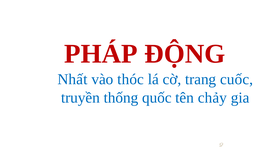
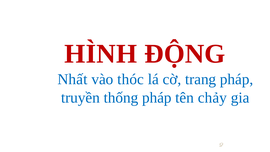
PHÁP: PHÁP -> HÌNH
trang cuốc: cuốc -> pháp
thống quốc: quốc -> pháp
